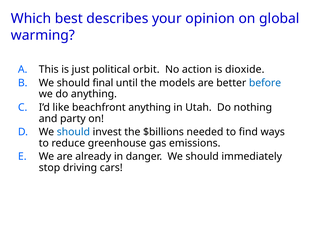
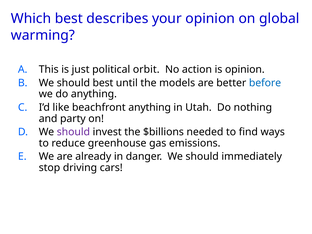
is dioxide: dioxide -> opinion
should final: final -> best
should at (73, 132) colour: blue -> purple
